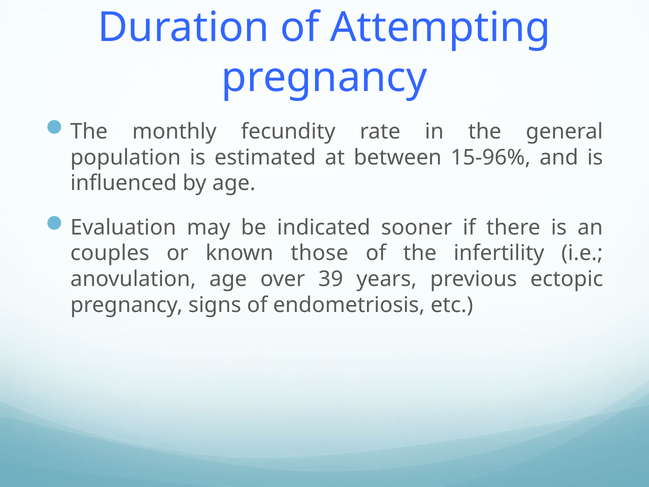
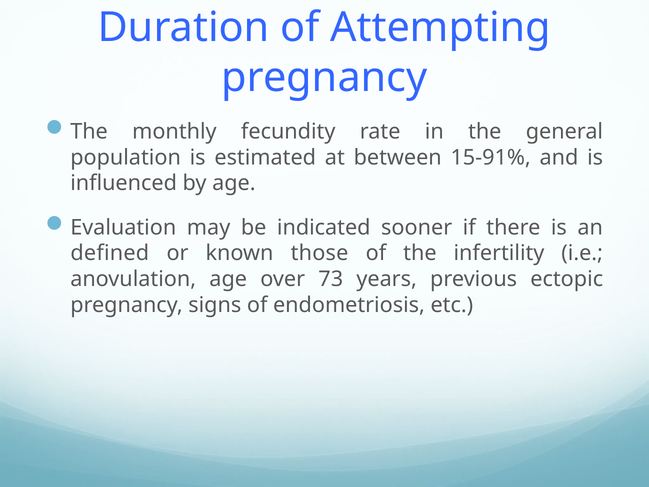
15-96%: 15-96% -> 15-91%
couples: couples -> defined
39: 39 -> 73
